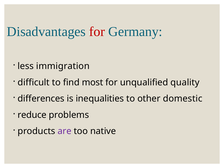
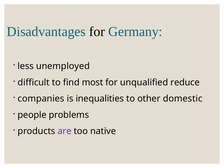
for at (97, 32) colour: red -> black
immigration: immigration -> unemployed
quality: quality -> reduce
differences: differences -> companies
reduce: reduce -> people
